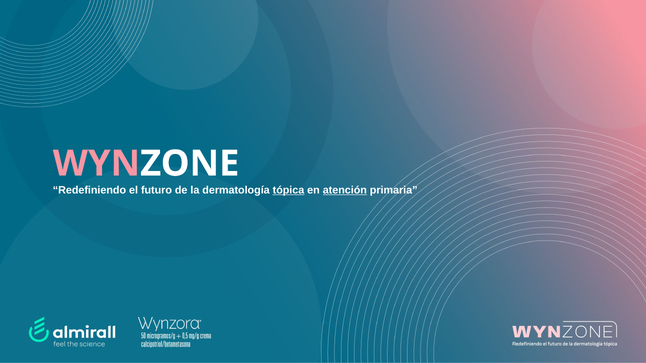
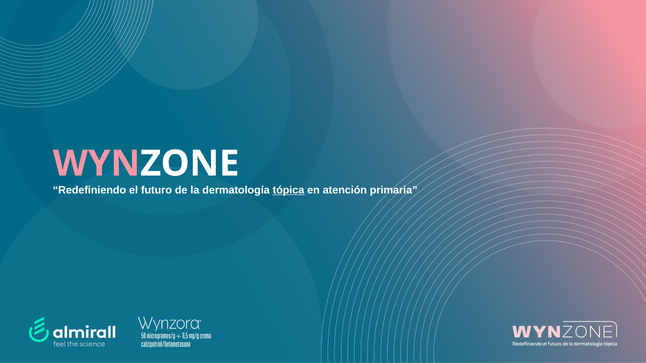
atención underline: present -> none
